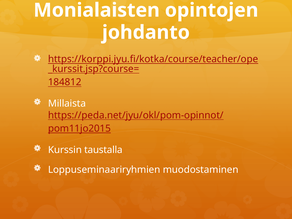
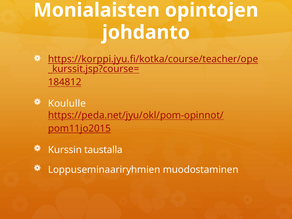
Millaista: Millaista -> Koululle
